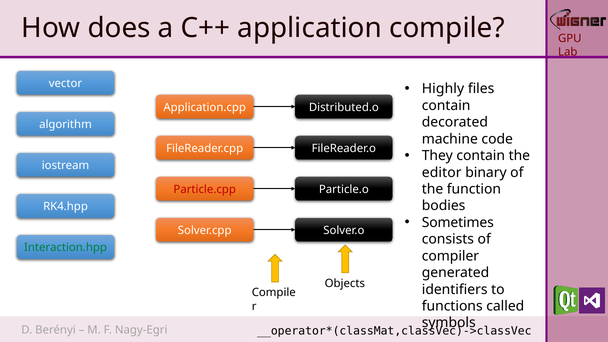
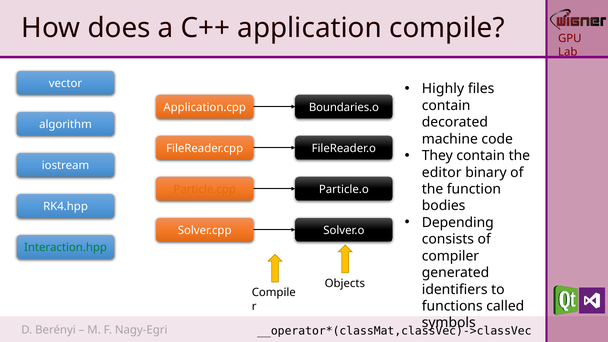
Distributed.o: Distributed.o -> Boundaries.o
Particle.cpp colour: red -> orange
Sometimes: Sometimes -> Depending
